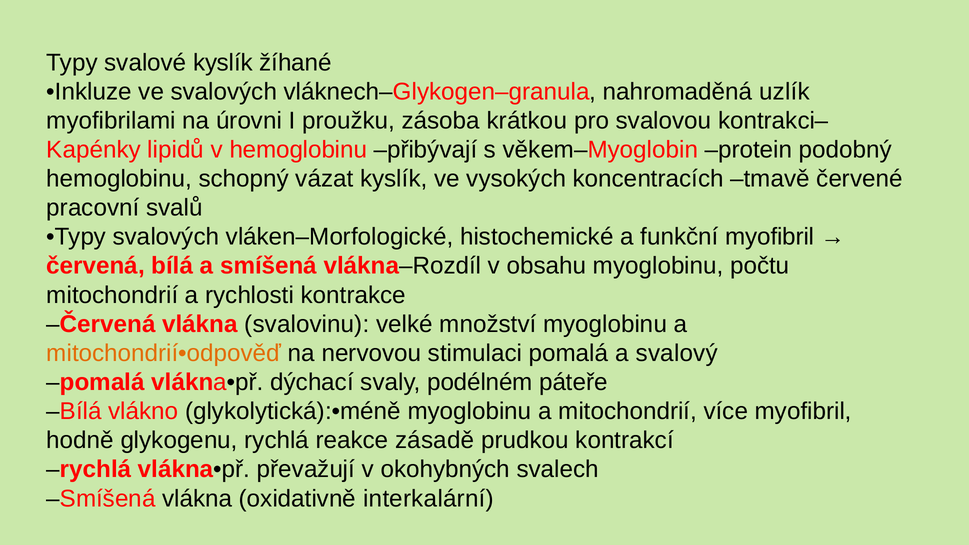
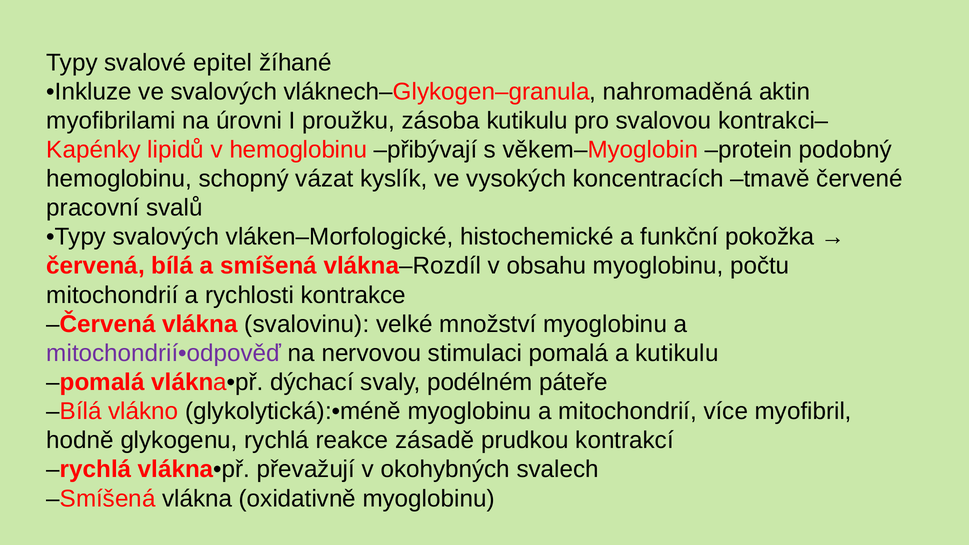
svalové kyslík: kyslík -> epitel
uzlík: uzlík -> aktin
zásoba krátkou: krátkou -> kutikulu
funkční myofibril: myofibril -> pokožka
mitochondrií•odpověď colour: orange -> purple
a svalový: svalový -> kutikulu
oxidativně interkalární: interkalární -> myoglobinu
